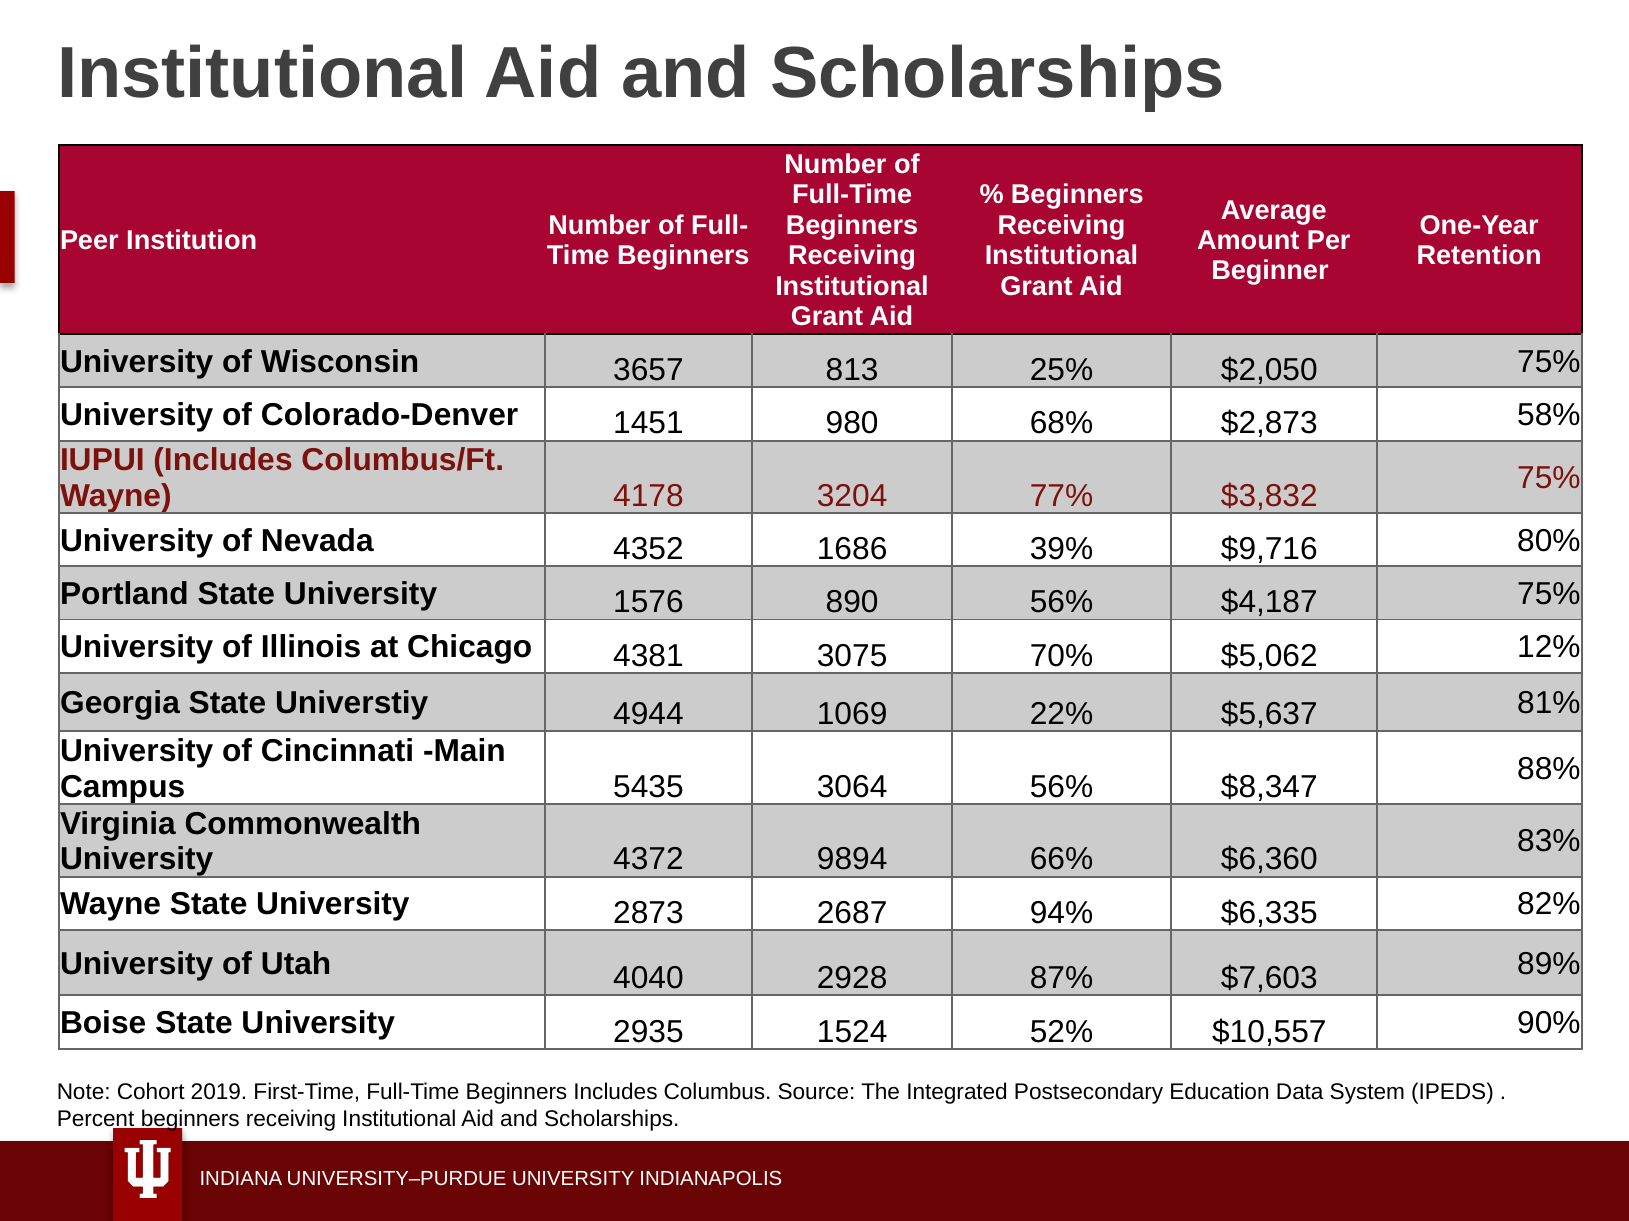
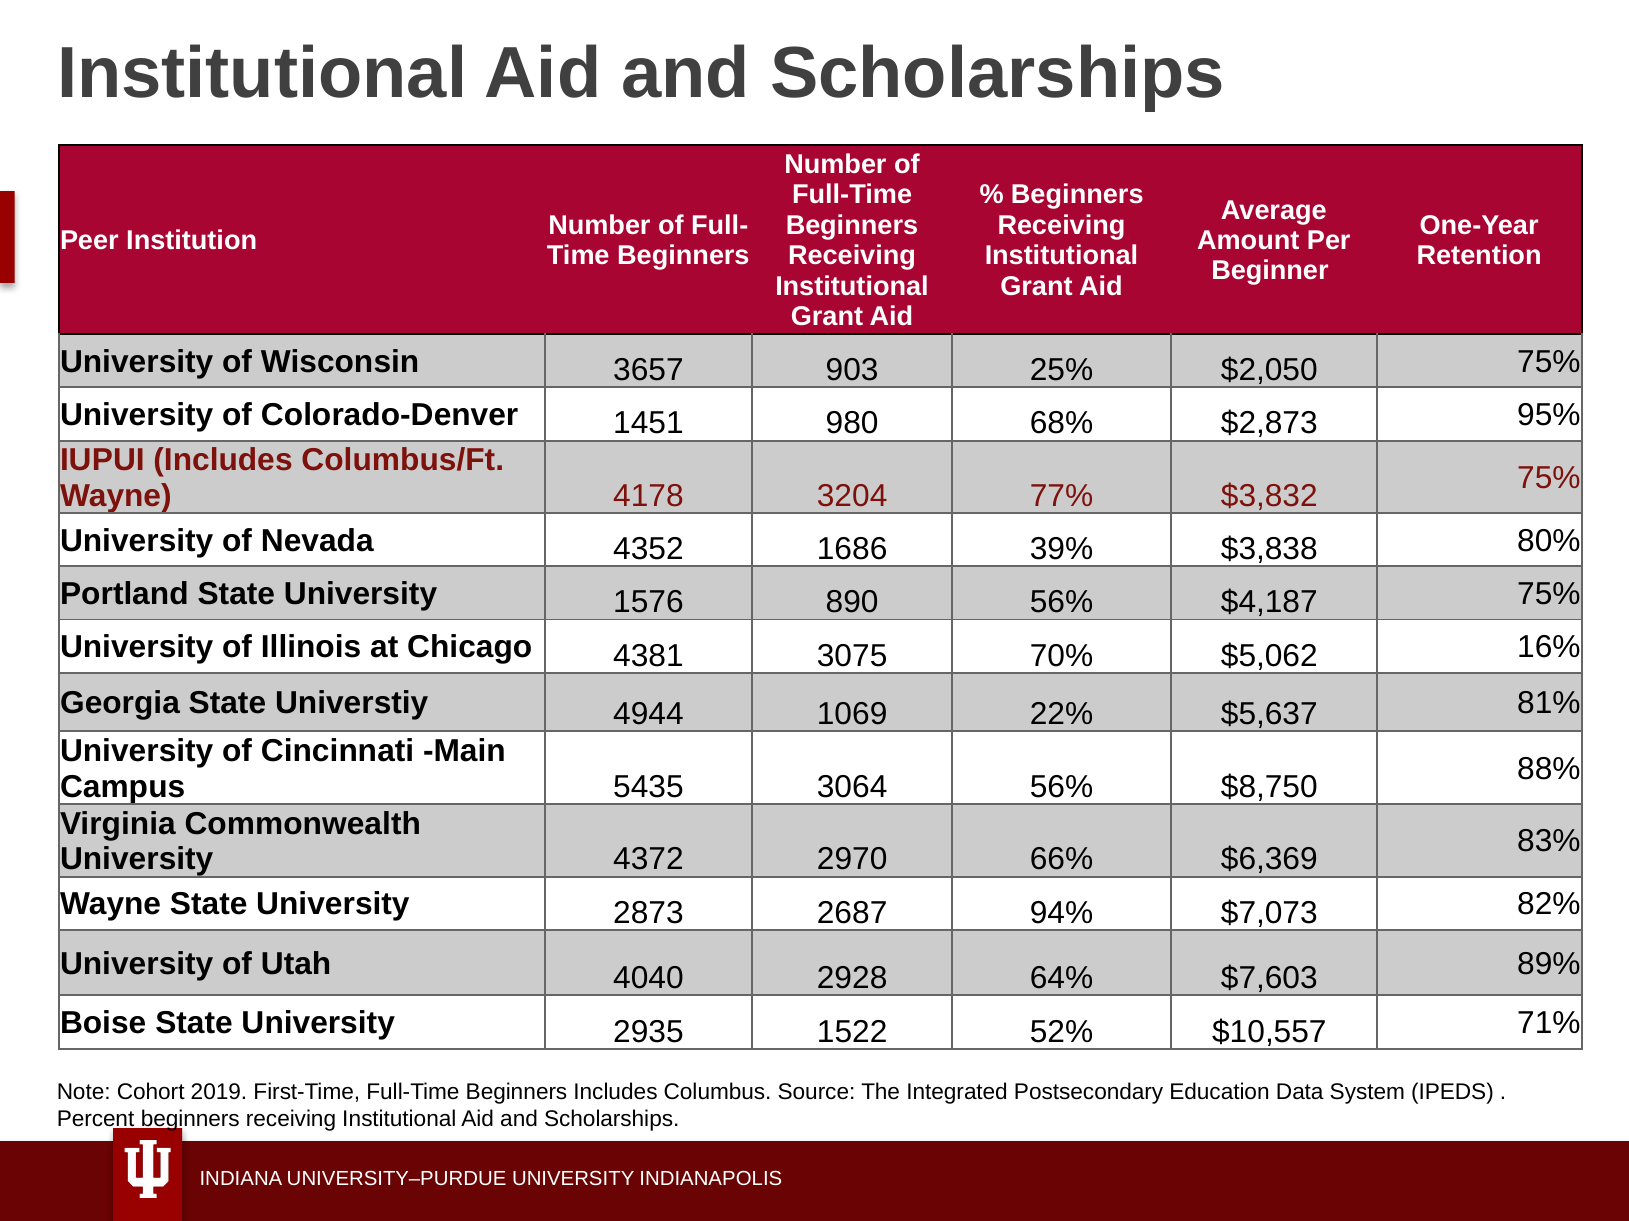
813: 813 -> 903
58%: 58% -> 95%
$9,716: $9,716 -> $3,838
12%: 12% -> 16%
$8,347: $8,347 -> $8,750
9894: 9894 -> 2970
$6,360: $6,360 -> $6,369
$6,335: $6,335 -> $7,073
87%: 87% -> 64%
1524: 1524 -> 1522
90%: 90% -> 71%
